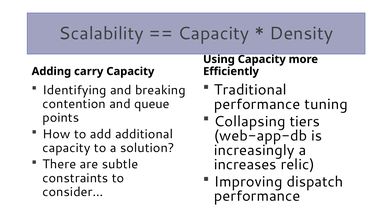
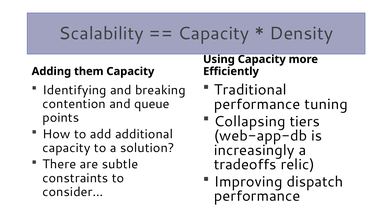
carry: carry -> them
increases: increases -> tradeoffs
